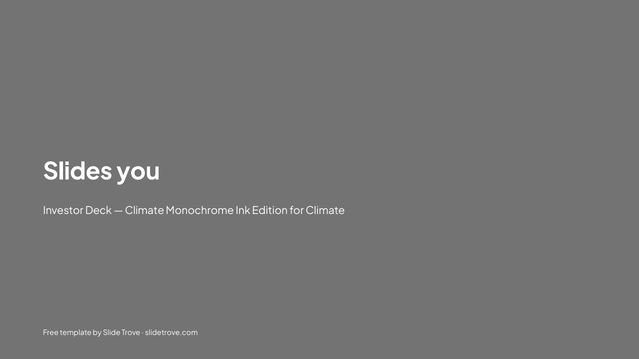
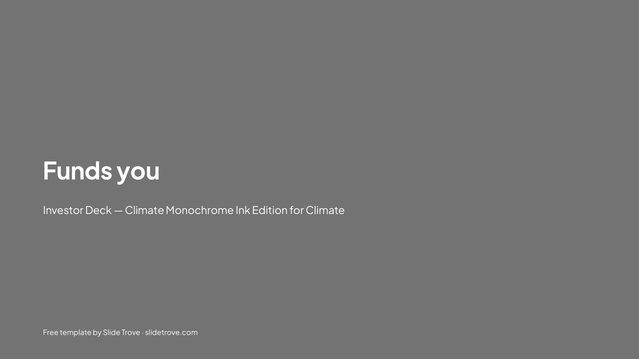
Slides: Slides -> Funds
